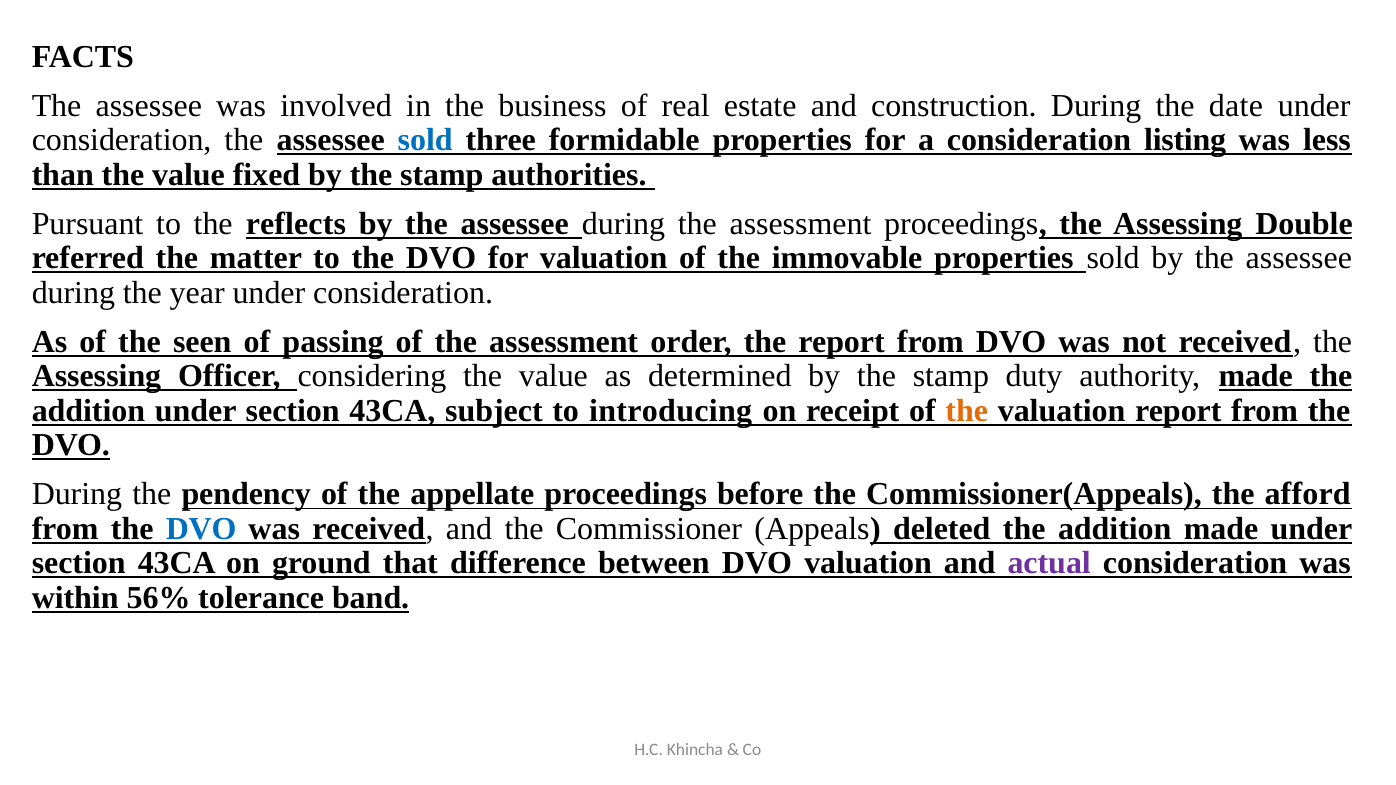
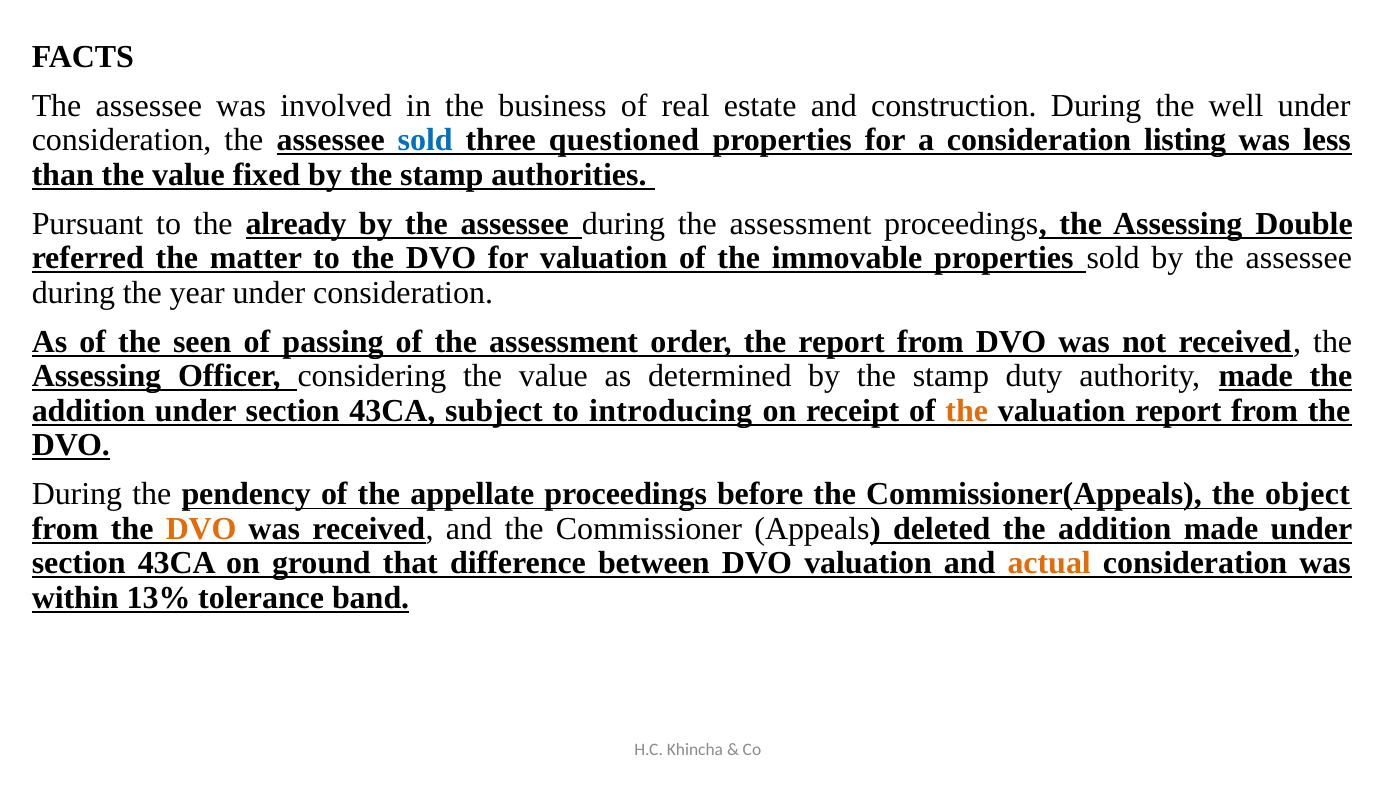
date: date -> well
formidable: formidable -> questioned
reflects: reflects -> already
afford: afford -> object
DVO at (201, 529) colour: blue -> orange
actual colour: purple -> orange
56%: 56% -> 13%
